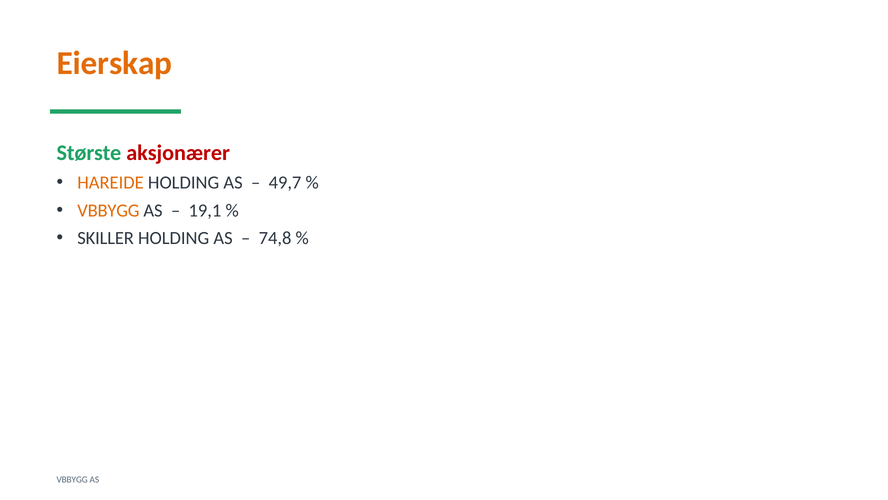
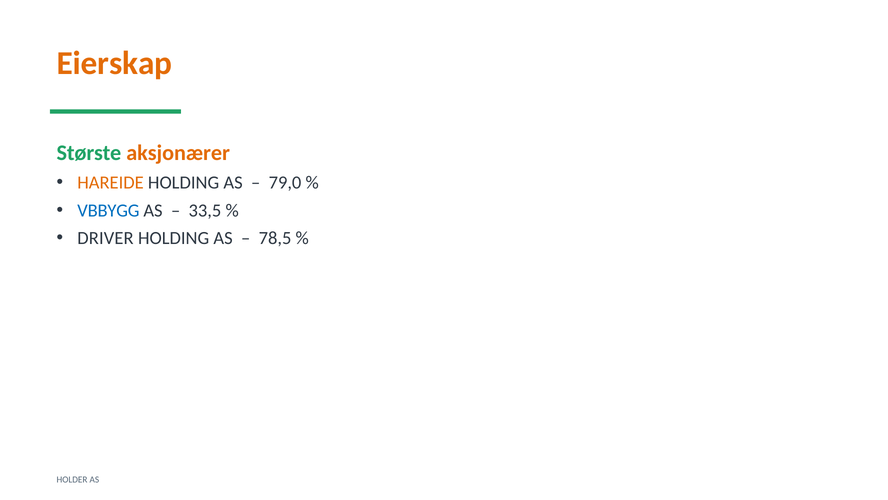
aksjonærer colour: red -> orange
49,7: 49,7 -> 79,0
VBBYGG at (108, 210) colour: orange -> blue
19,1: 19,1 -> 33,5
SKILLER: SKILLER -> DRIVER
74,8: 74,8 -> 78,5
VBBYGG at (72, 479): VBBYGG -> HOLDER
